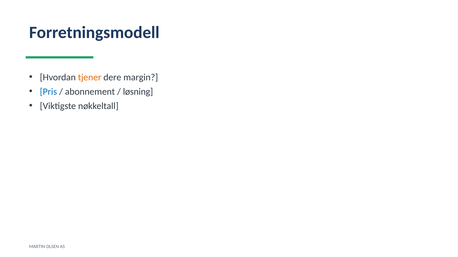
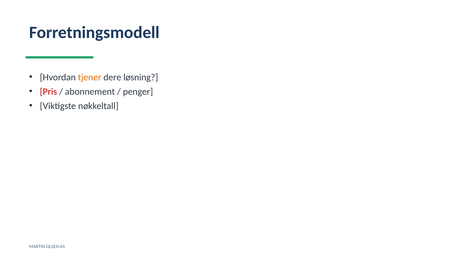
margin: margin -> løsning
Pris colour: blue -> red
løsning: løsning -> penger
